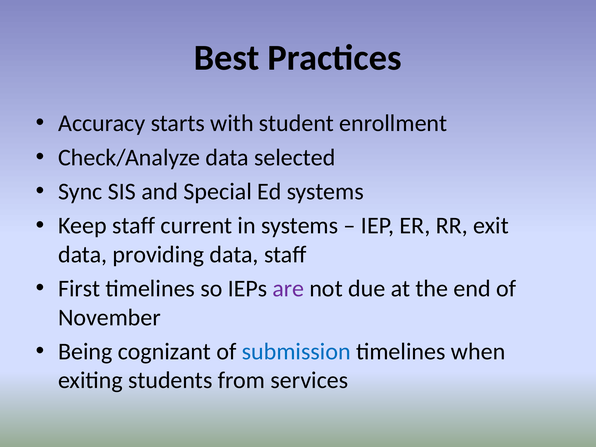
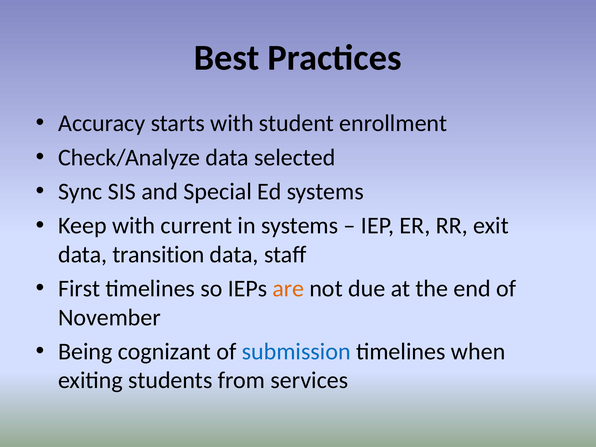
Keep staff: staff -> with
providing: providing -> transition
are colour: purple -> orange
